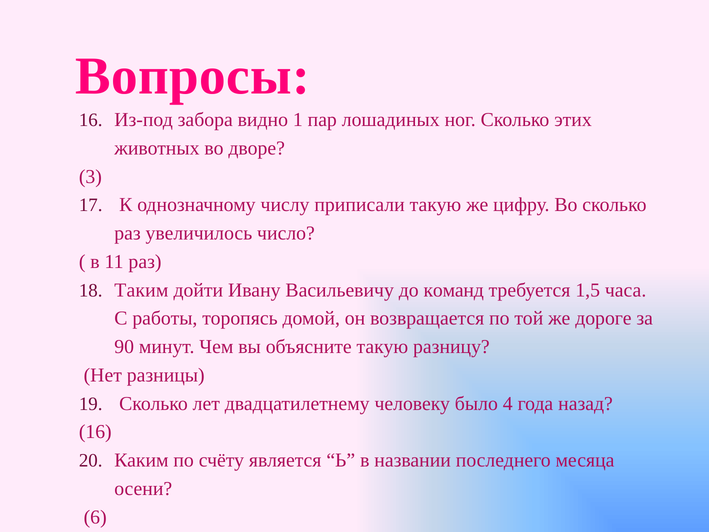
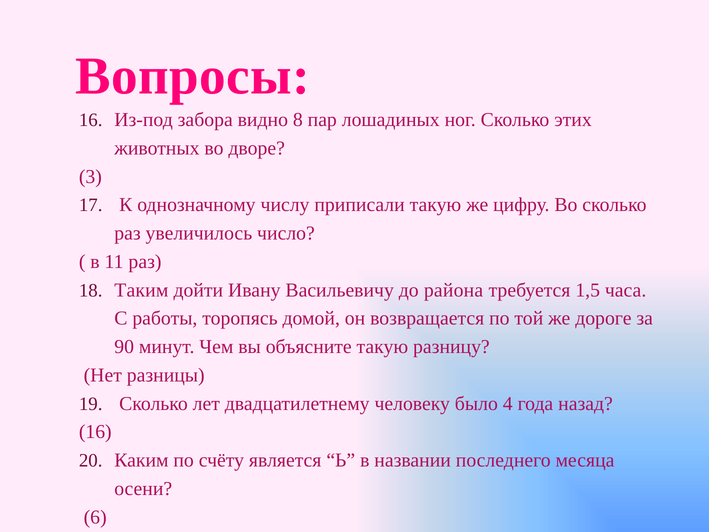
1: 1 -> 8
команд: команд -> района
